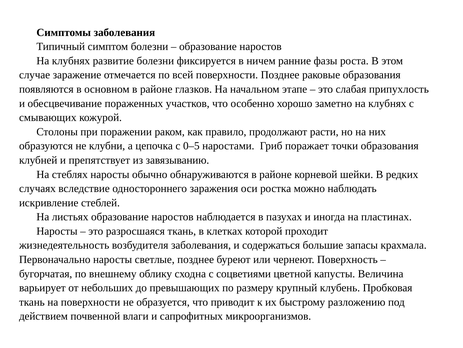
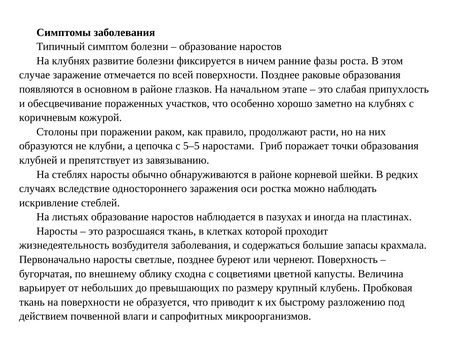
смывающих: смывающих -> коричневым
0–5: 0–5 -> 5–5
